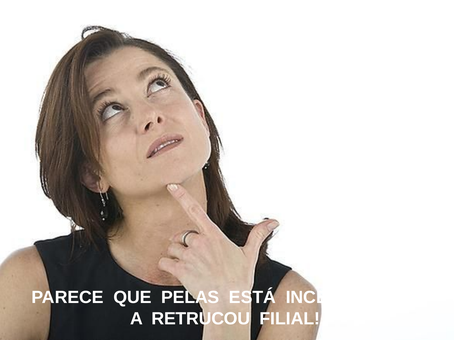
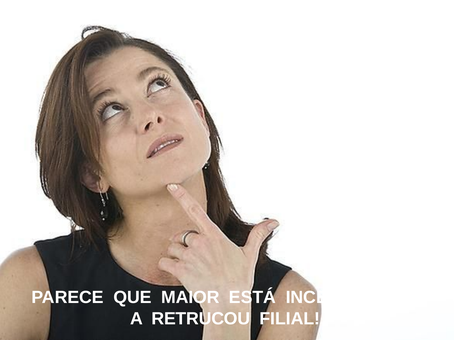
PELAS: PELAS -> MAIOR
